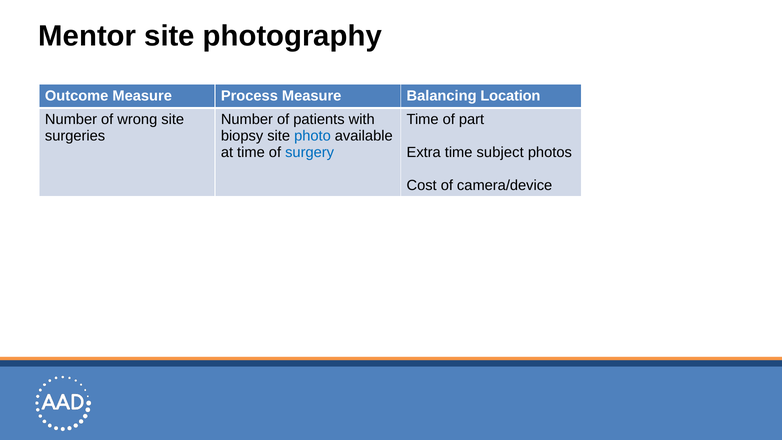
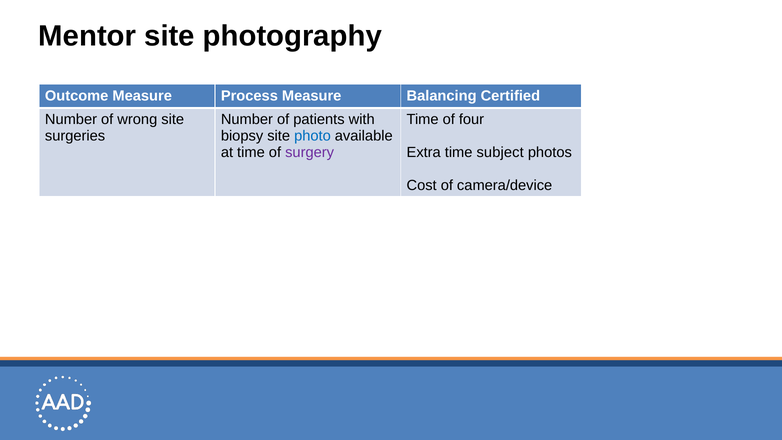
Location: Location -> Certified
part: part -> four
surgery colour: blue -> purple
